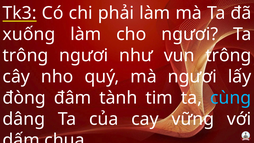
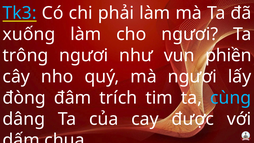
Tk3 colour: white -> light blue
vun trông: trông -> phiền
tành: tành -> trích
vững: vững -> được
